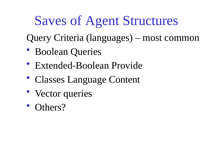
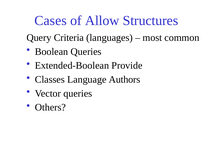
Saves: Saves -> Cases
Agent: Agent -> Allow
Content: Content -> Authors
